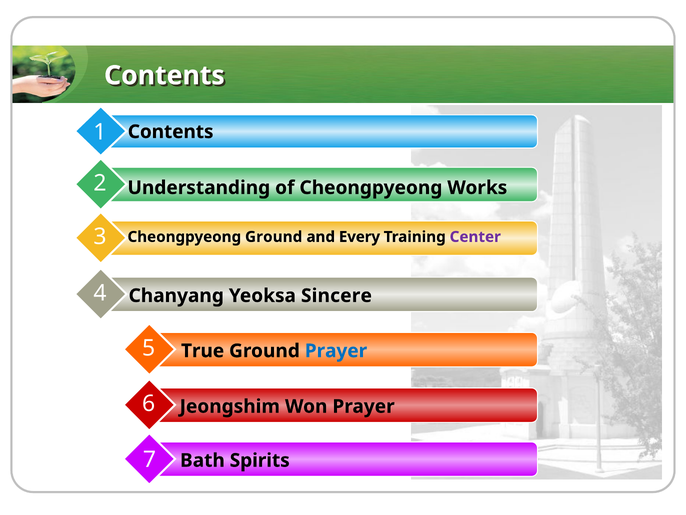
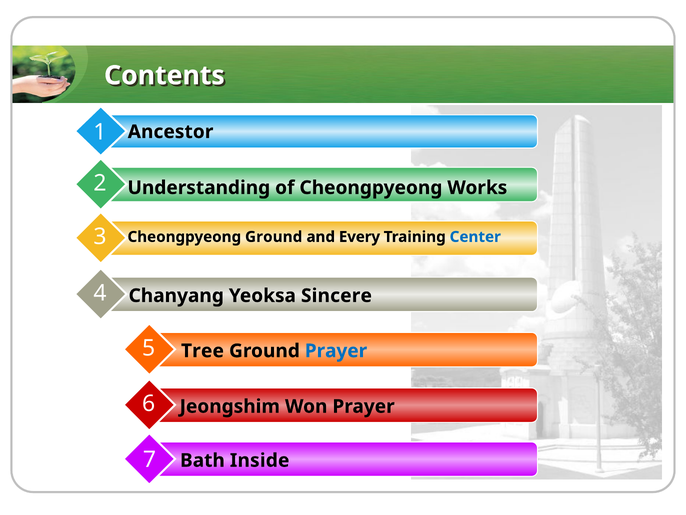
Contents at (171, 132): Contents -> Ancestor
Center colour: purple -> blue
True: True -> Tree
Spirits: Spirits -> Inside
